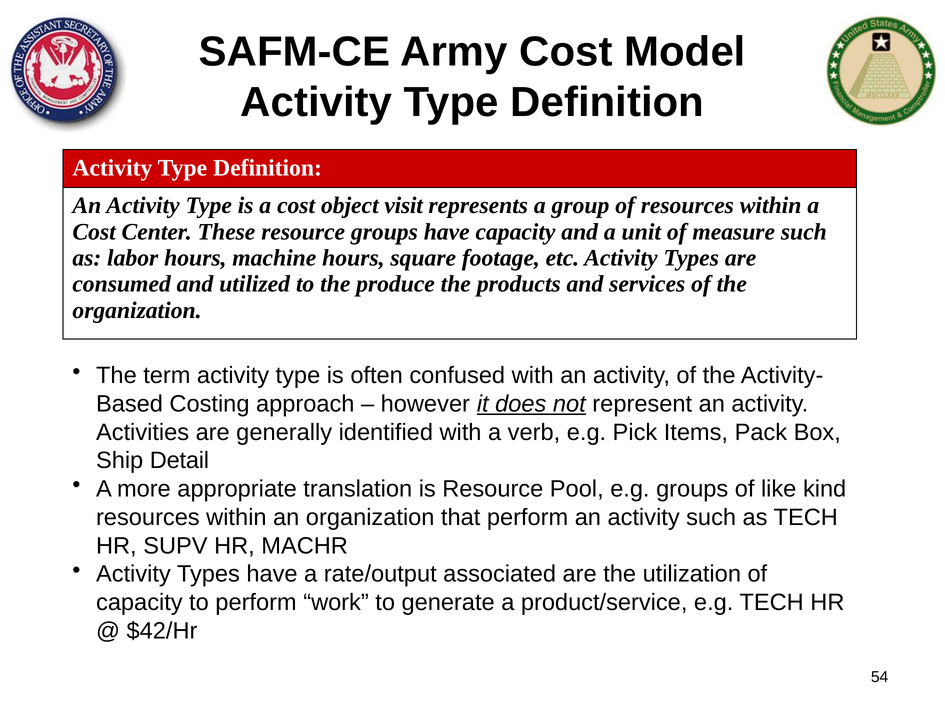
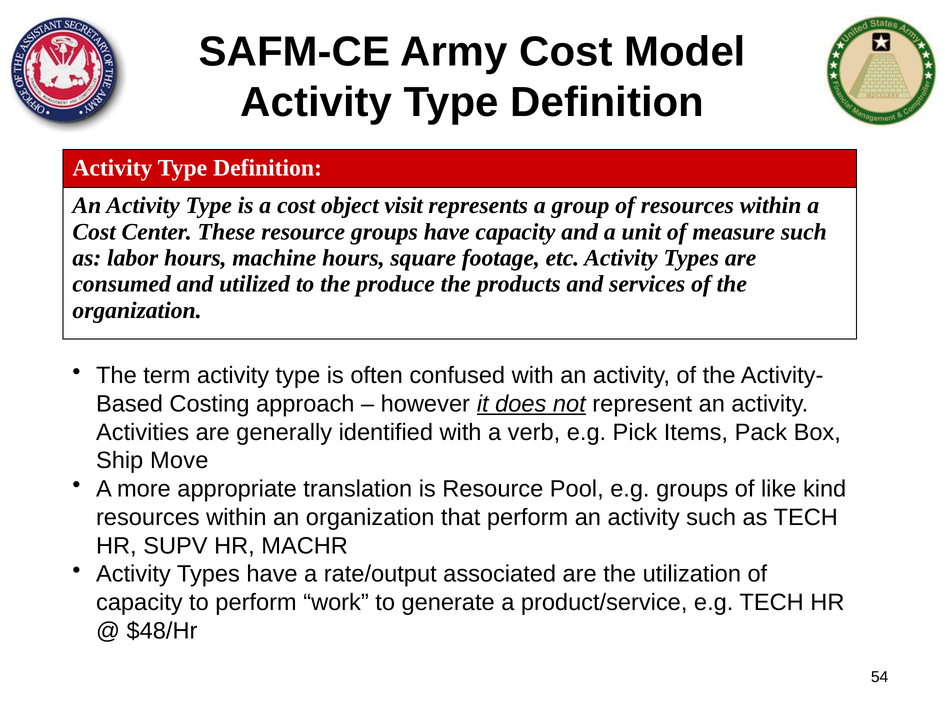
Detail: Detail -> Move
$42/Hr: $42/Hr -> $48/Hr
